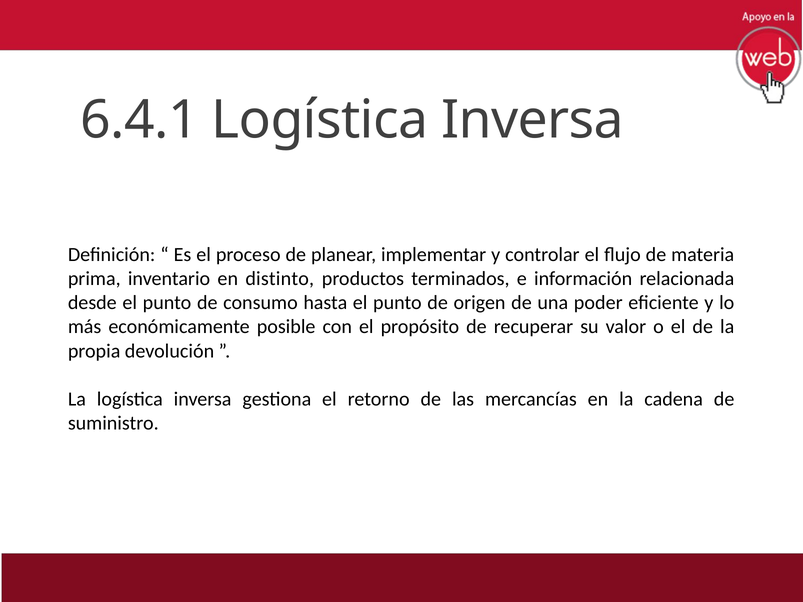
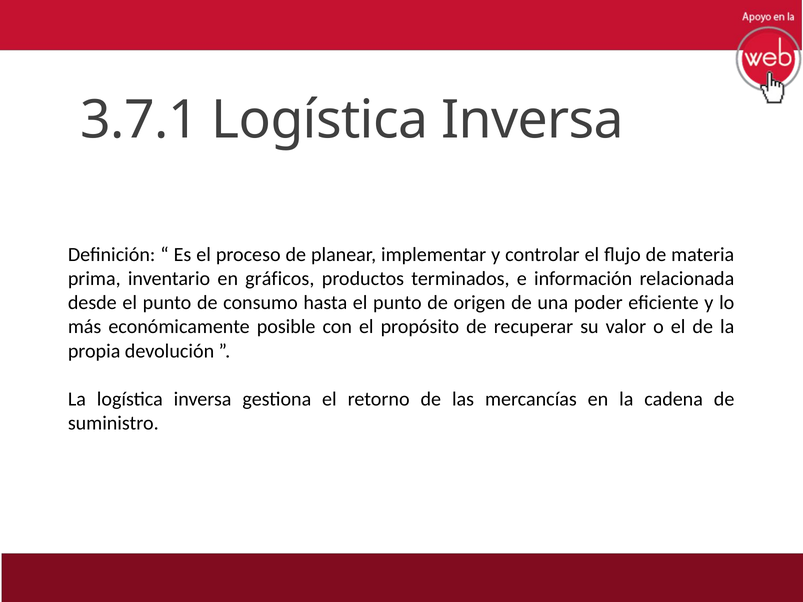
6.4.1: 6.4.1 -> 3.7.1
distinto: distinto -> gráficos
